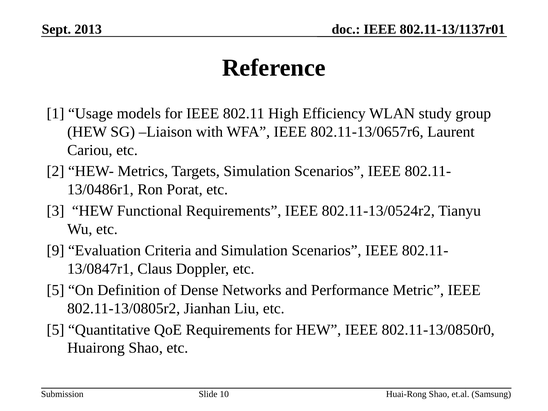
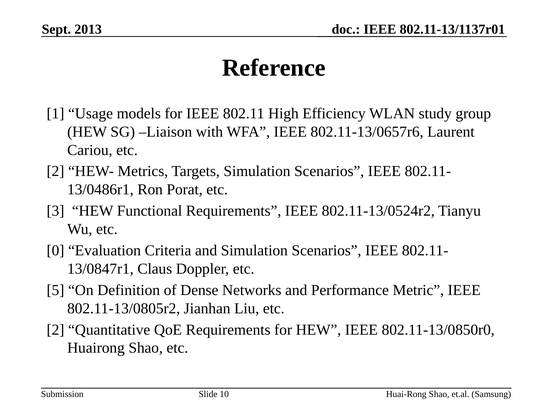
9: 9 -> 0
5 at (55, 330): 5 -> 2
